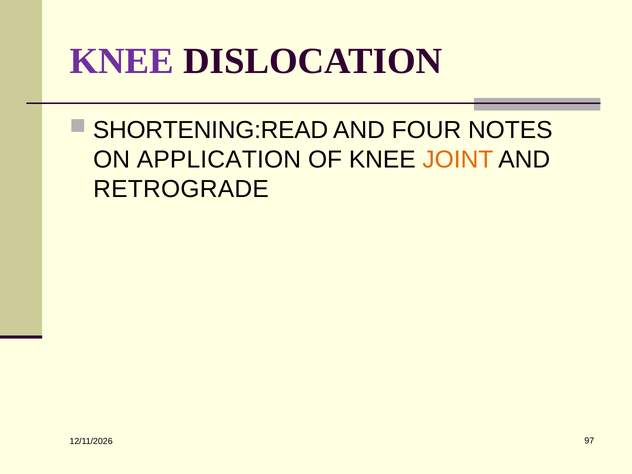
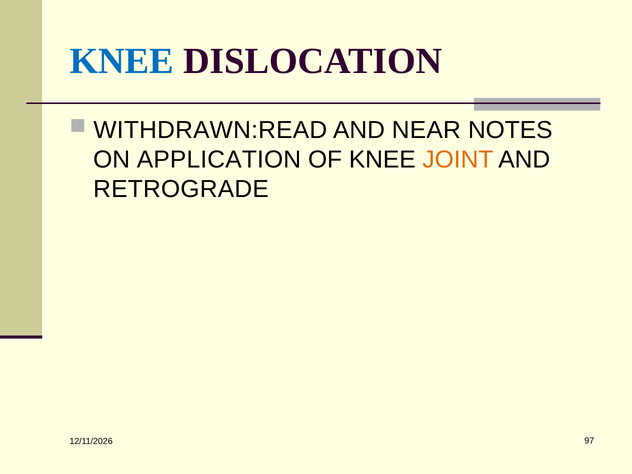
KNEE at (122, 61) colour: purple -> blue
SHORTENING:READ: SHORTENING:READ -> WITHDRAWN:READ
FOUR: FOUR -> NEAR
